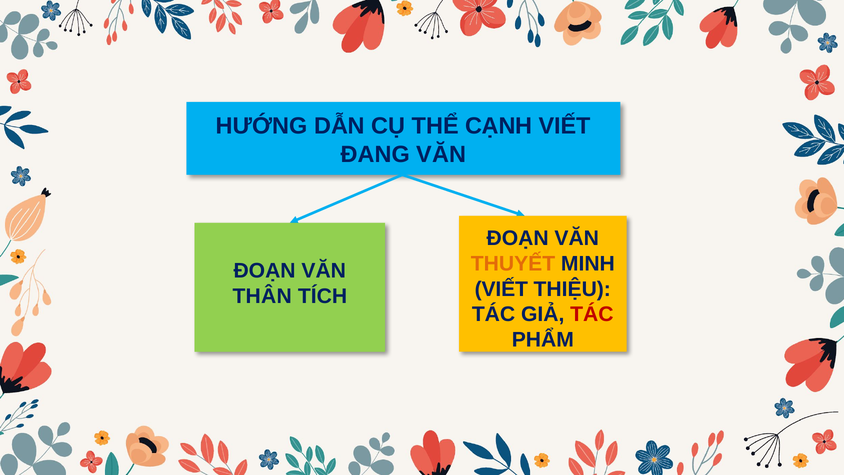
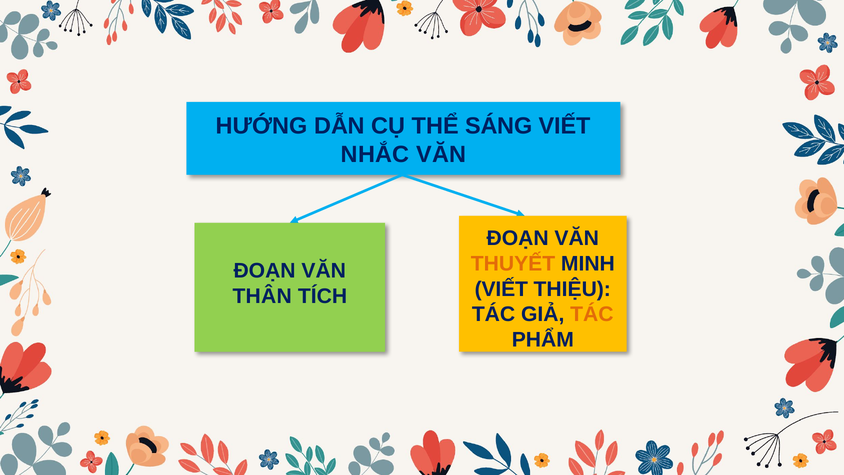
CẠNH: CẠNH -> SÁNG
ĐANG: ĐANG -> NHẮC
TÁC at (592, 314) colour: red -> orange
